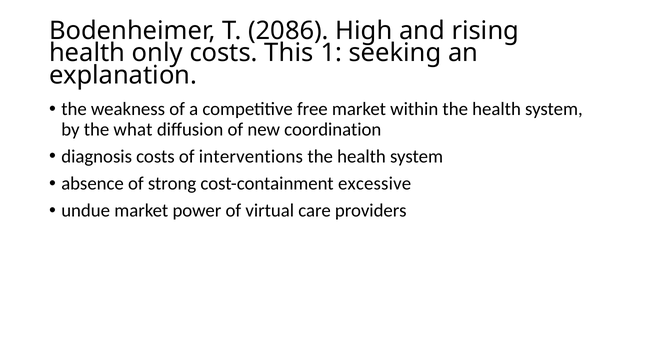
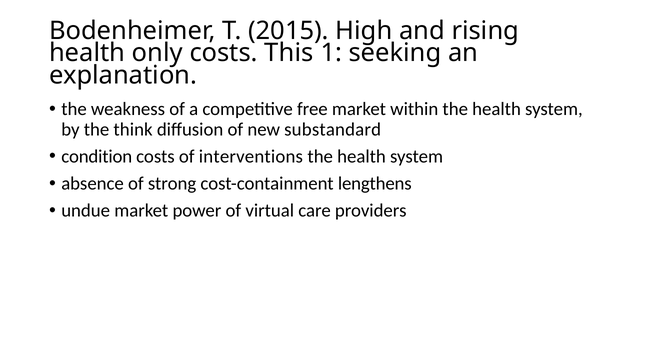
2086: 2086 -> 2015
what: what -> think
coordination: coordination -> substandard
diagnosis: diagnosis -> condition
excessive: excessive -> lengthens
